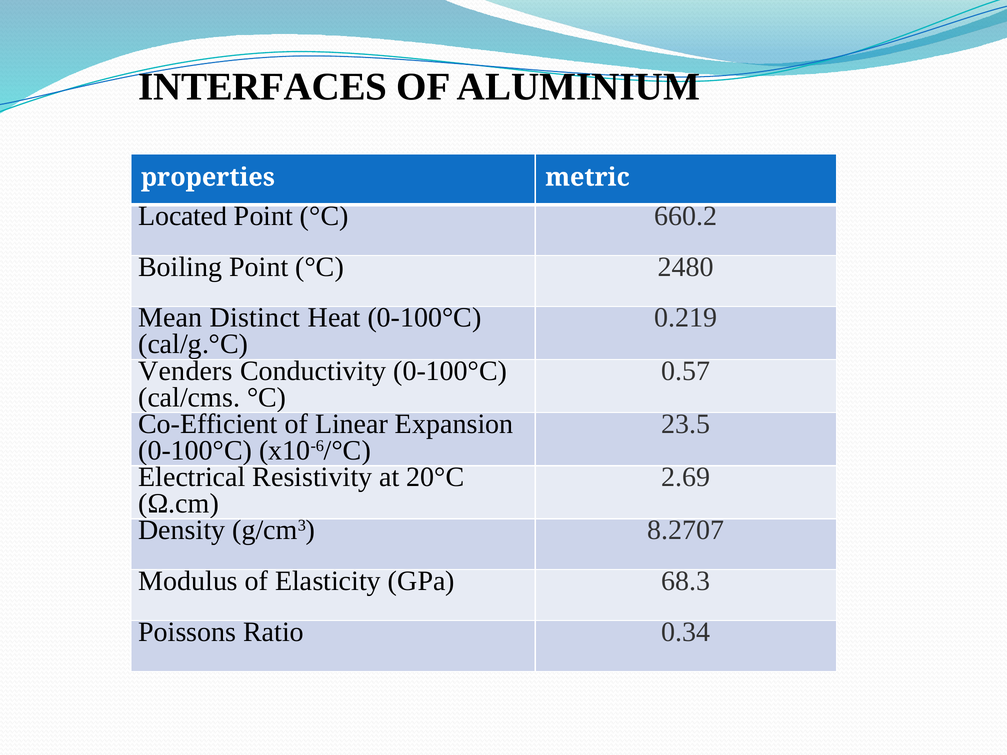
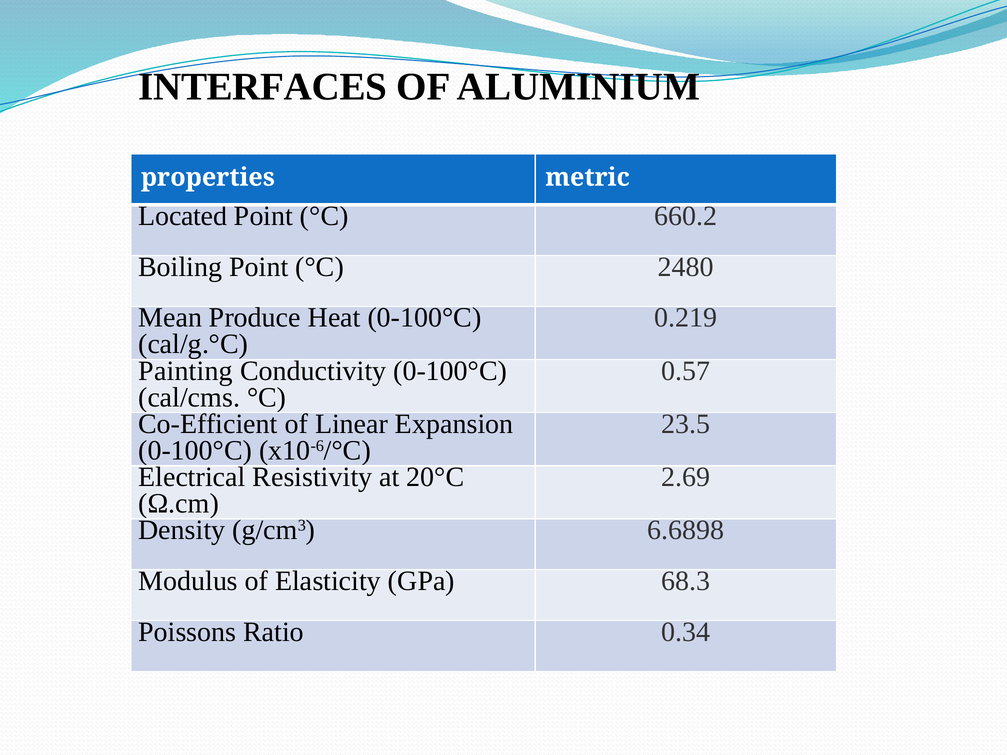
Distinct: Distinct -> Produce
Venders: Venders -> Painting
8.2707: 8.2707 -> 6.6898
